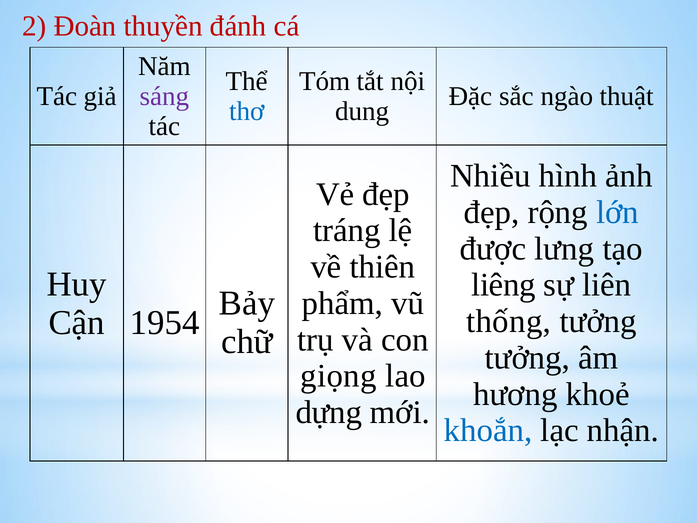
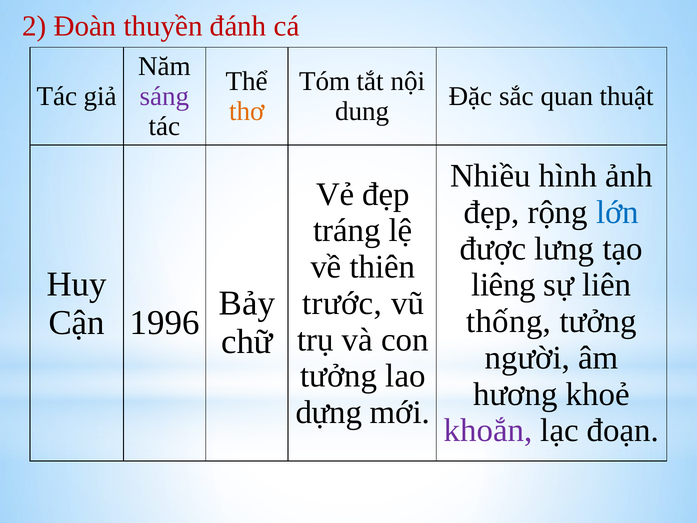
ngào: ngào -> quan
thơ colour: blue -> orange
phẩm: phẩm -> trước
1954: 1954 -> 1996
tưởng at (527, 358): tưởng -> người
giọng at (339, 376): giọng -> tưởng
khoắn colour: blue -> purple
nhận: nhận -> đoạn
